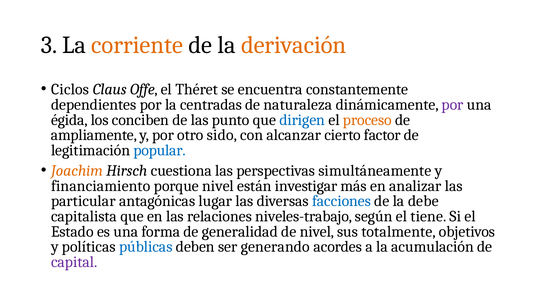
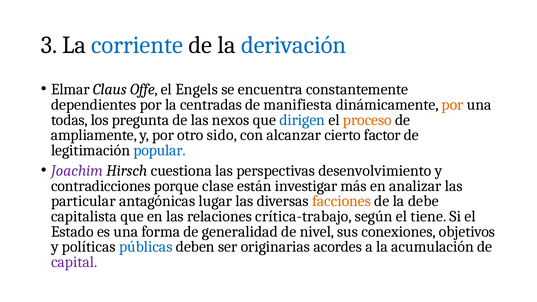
corriente colour: orange -> blue
derivación colour: orange -> blue
Ciclos: Ciclos -> Elmar
Théret: Théret -> Engels
naturaleza: naturaleza -> manifiesta
por at (452, 105) colour: purple -> orange
égida: égida -> todas
conciben: conciben -> pregunta
punto: punto -> nexos
Joachim colour: orange -> purple
simultáneamente: simultáneamente -> desenvolvimiento
financiamiento: financiamiento -> contradicciones
porque nivel: nivel -> clase
facciones colour: blue -> orange
niveles-trabajo: niveles-trabajo -> crítica-trabajo
totalmente: totalmente -> conexiones
generando: generando -> originarias
